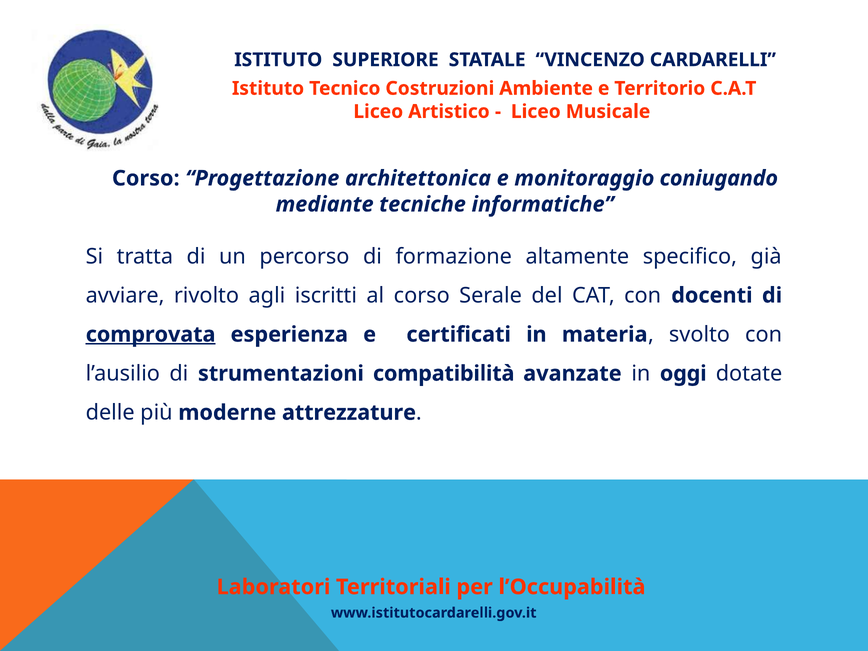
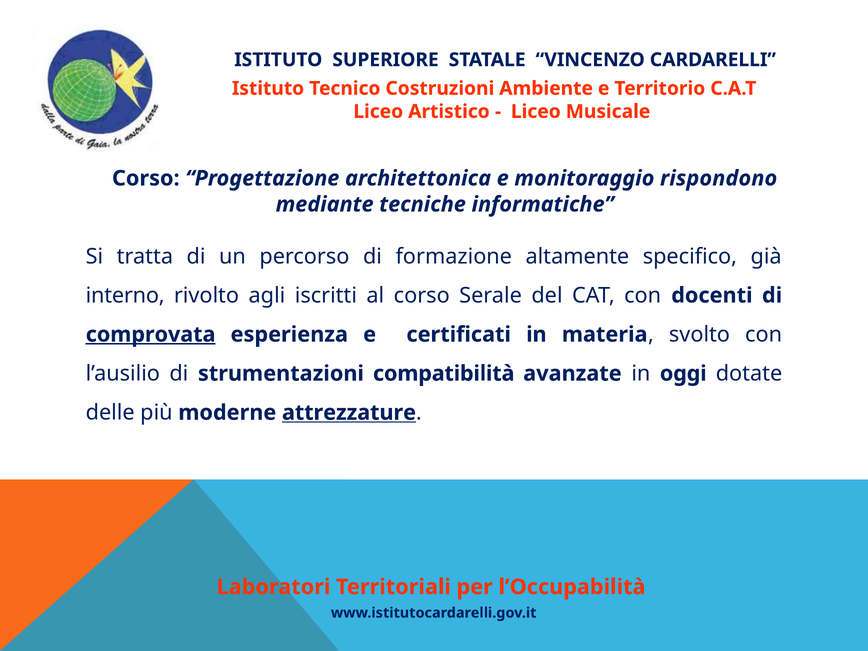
coniugando: coniugando -> rispondono
avviare: avviare -> interno
attrezzature underline: none -> present
